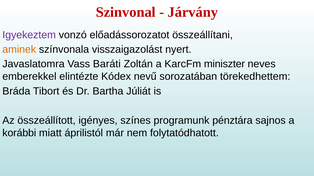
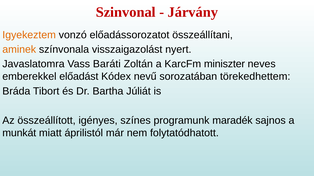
Igyekeztem colour: purple -> orange
elintézte: elintézte -> előadást
pénztára: pénztára -> maradék
korábbi: korábbi -> munkát
